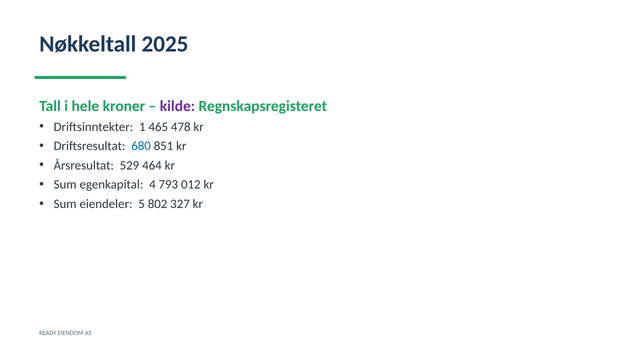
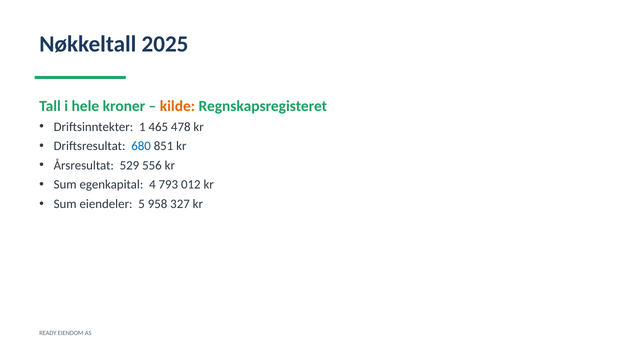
kilde colour: purple -> orange
464: 464 -> 556
802: 802 -> 958
